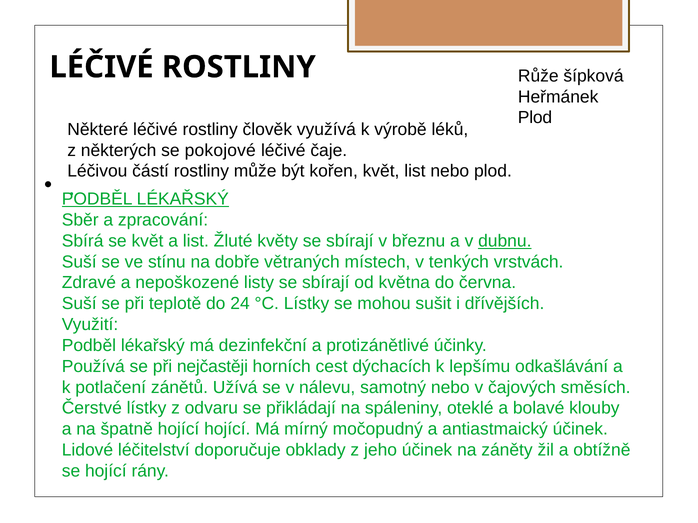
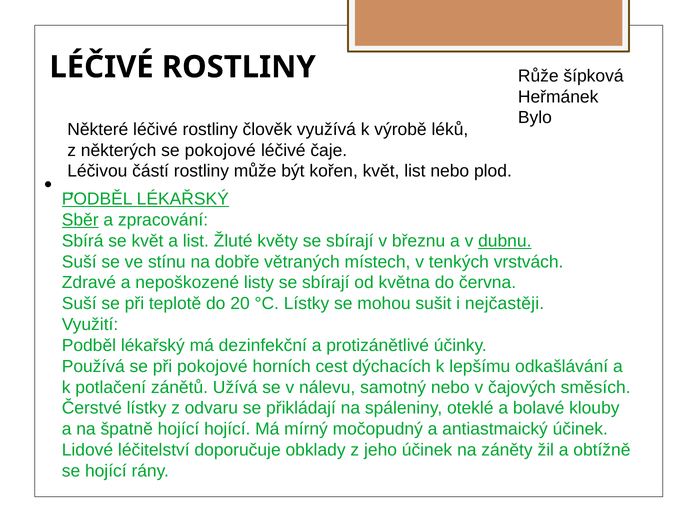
Plod at (535, 118): Plod -> Bylo
Sběr underline: none -> present
24: 24 -> 20
dřívějších: dřívějších -> nejčastěji
při nejčastěji: nejčastěji -> pokojové
